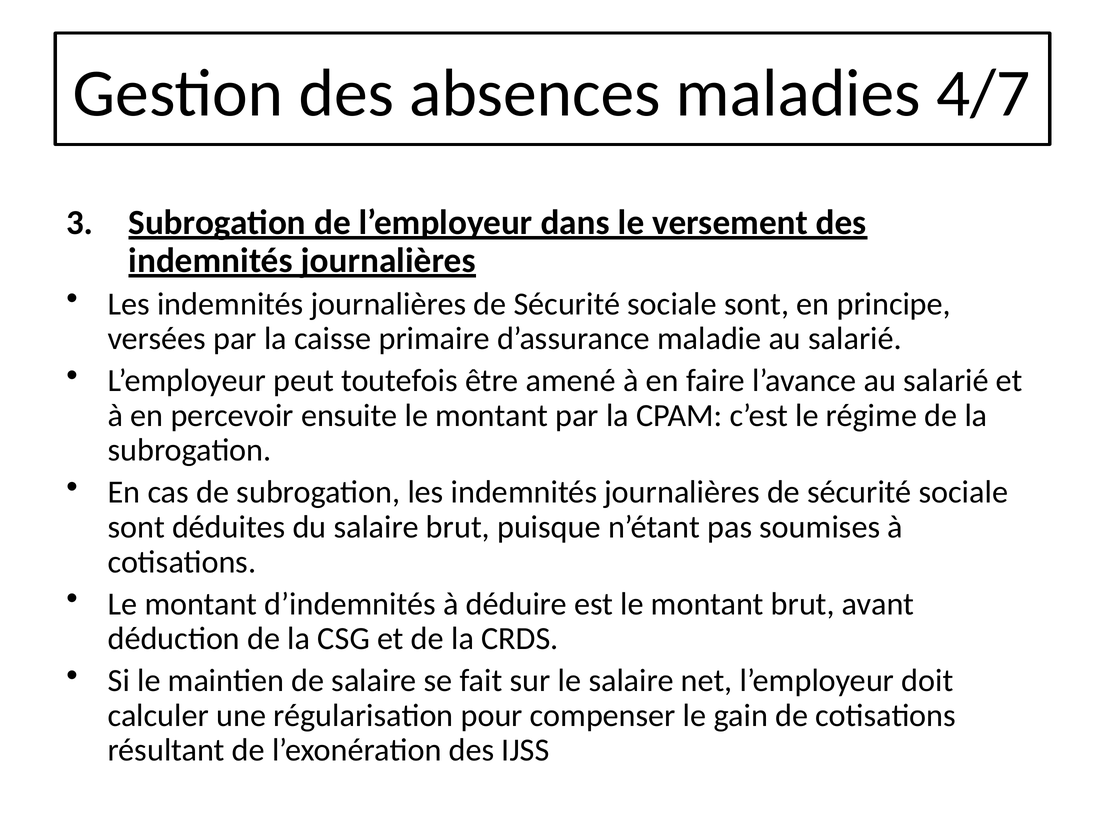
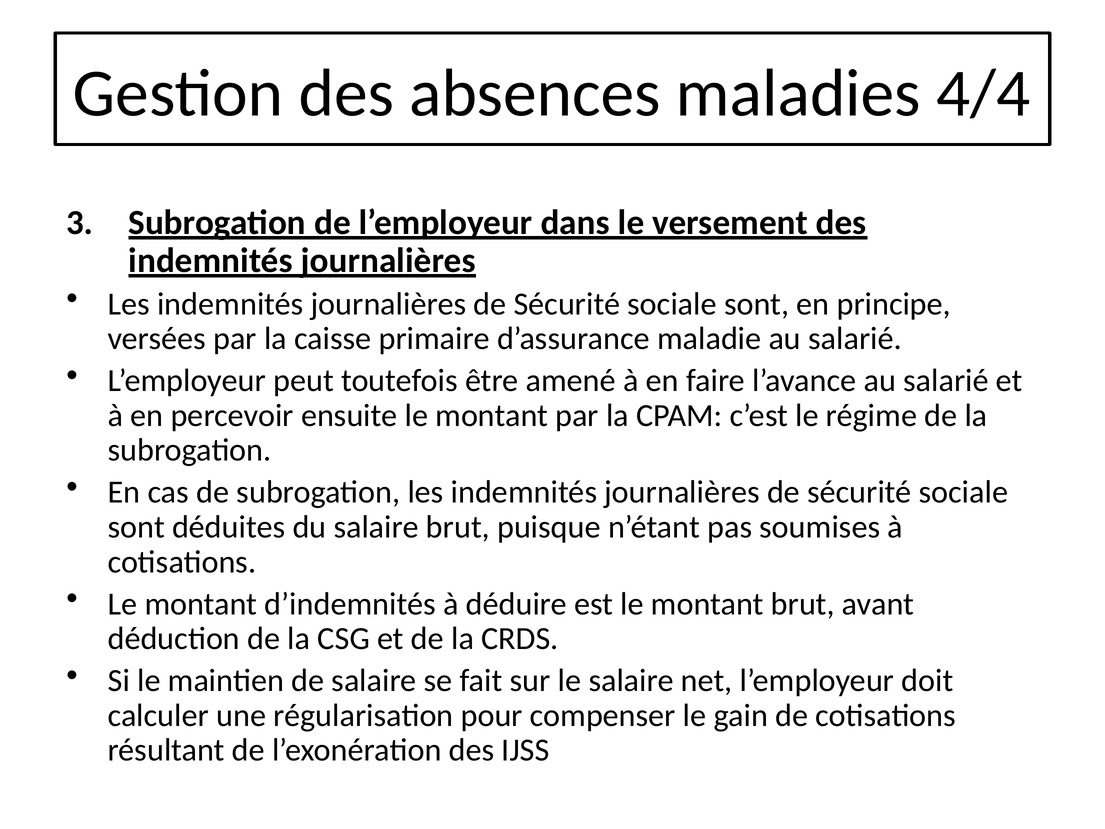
4/7: 4/7 -> 4/4
